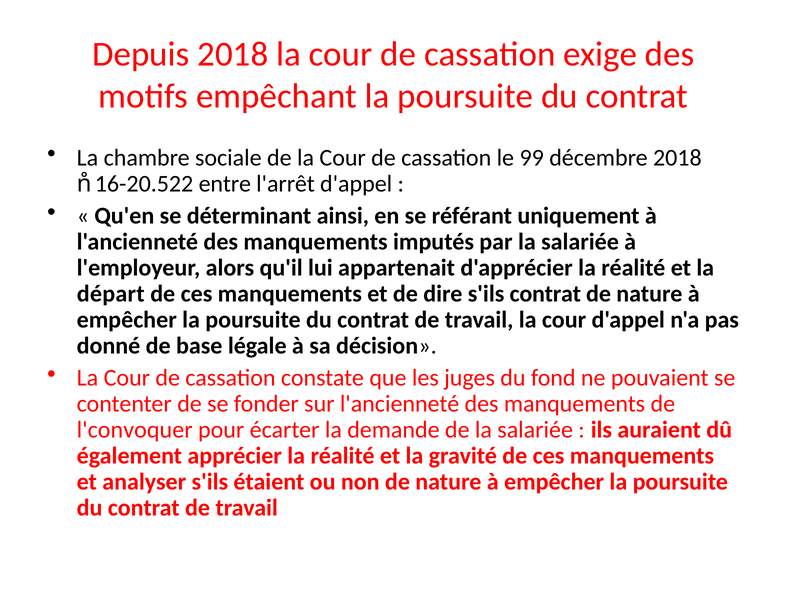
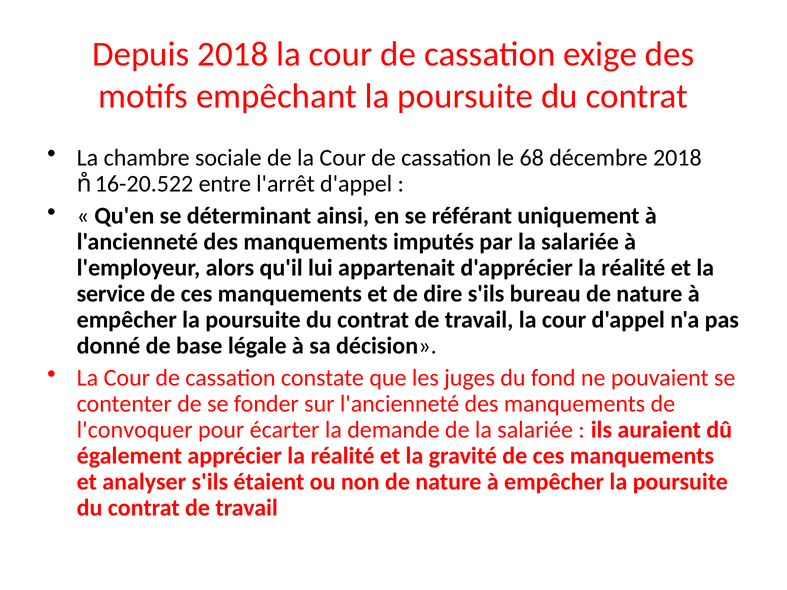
99: 99 -> 68
départ: départ -> service
s'ils contrat: contrat -> bureau
